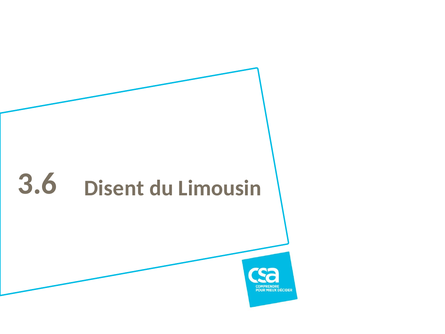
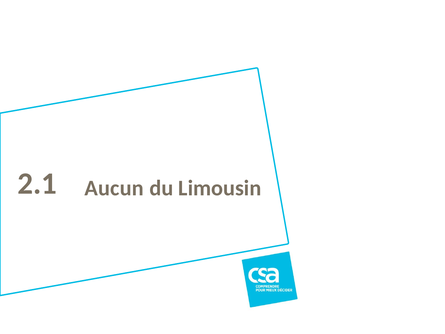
3.6: 3.6 -> 2.1
Disent: Disent -> Aucun
